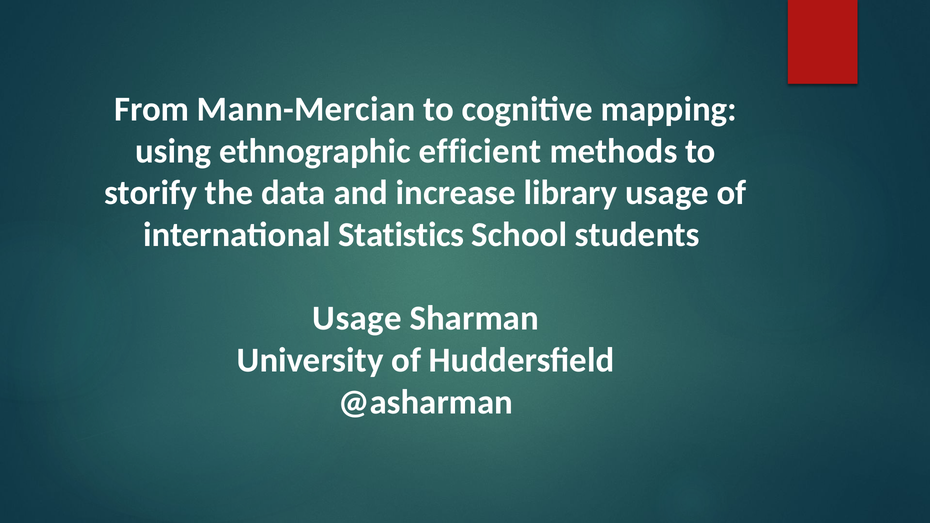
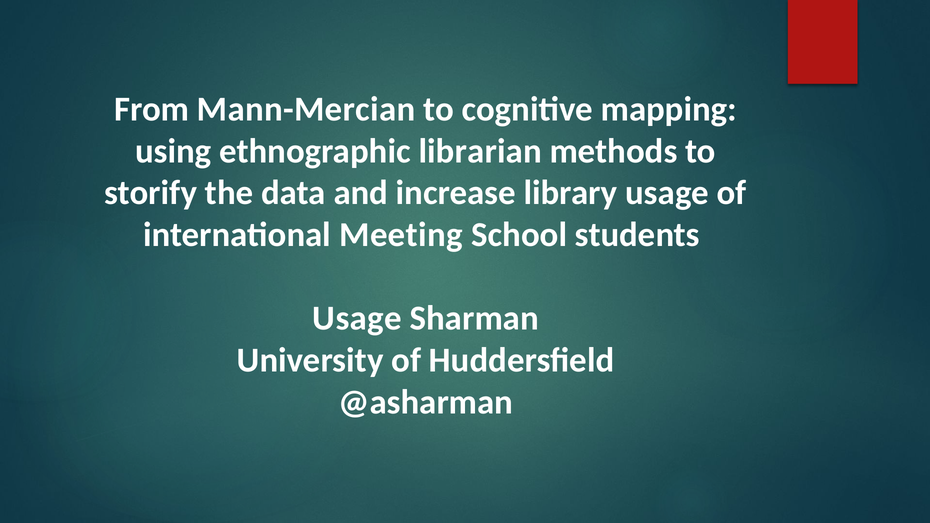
efficient: efficient -> librarian
Statistics: Statistics -> Meeting
